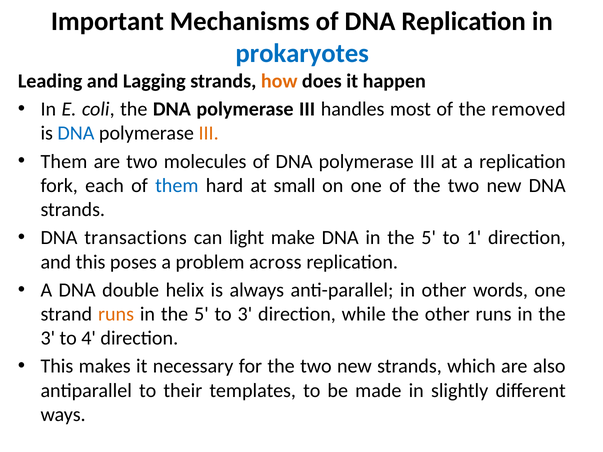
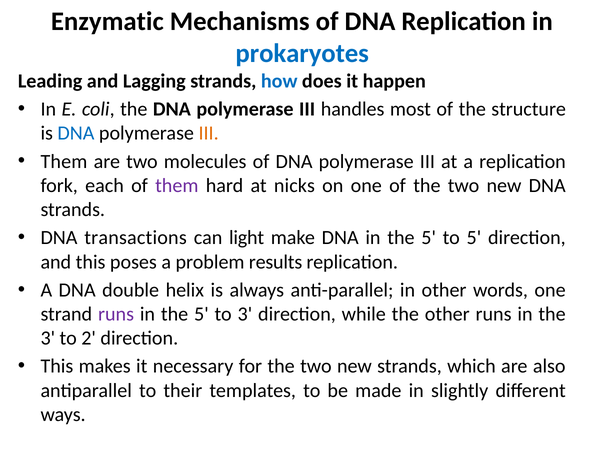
Important: Important -> Enzymatic
how colour: orange -> blue
removed: removed -> structure
them at (177, 186) colour: blue -> purple
small: small -> nicks
to 1: 1 -> 5
across: across -> results
runs at (116, 314) colour: orange -> purple
4: 4 -> 2
